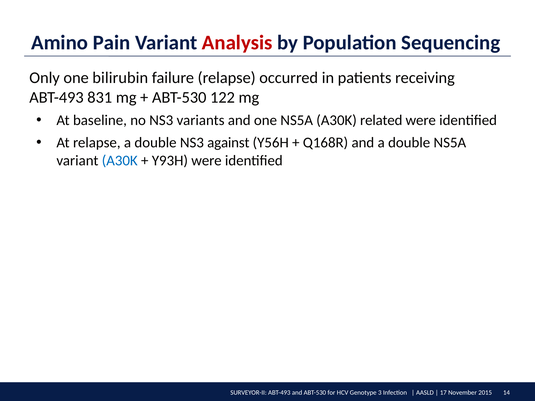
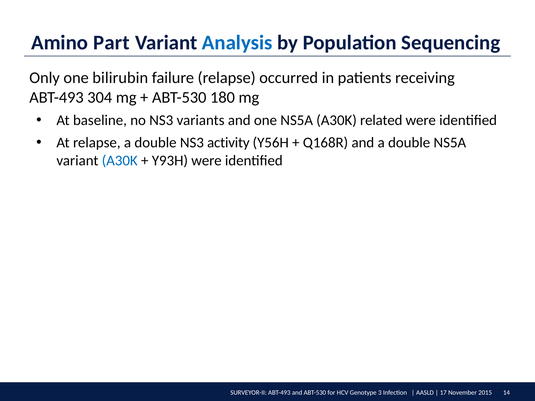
Pain: Pain -> Part
Analysis colour: red -> blue
831: 831 -> 304
122: 122 -> 180
against: against -> activity
